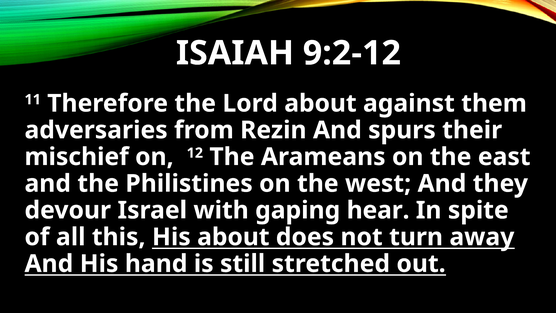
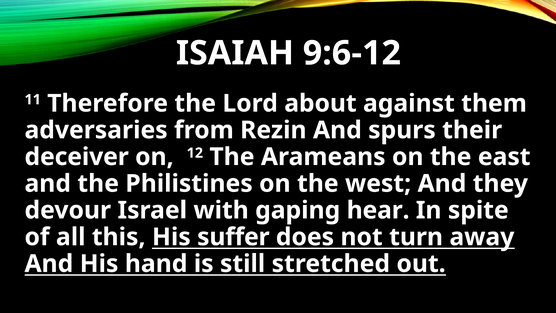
9:2-12: 9:2-12 -> 9:6-12
mischief: mischief -> deceiver
His about: about -> suffer
